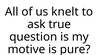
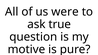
knelt: knelt -> were
